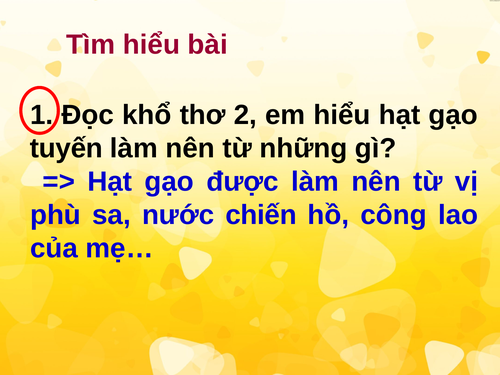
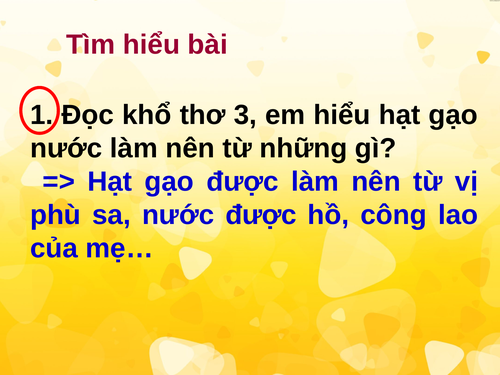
2: 2 -> 3
tuyến at (66, 148): tuyến -> nước
nước chiến: chiến -> được
